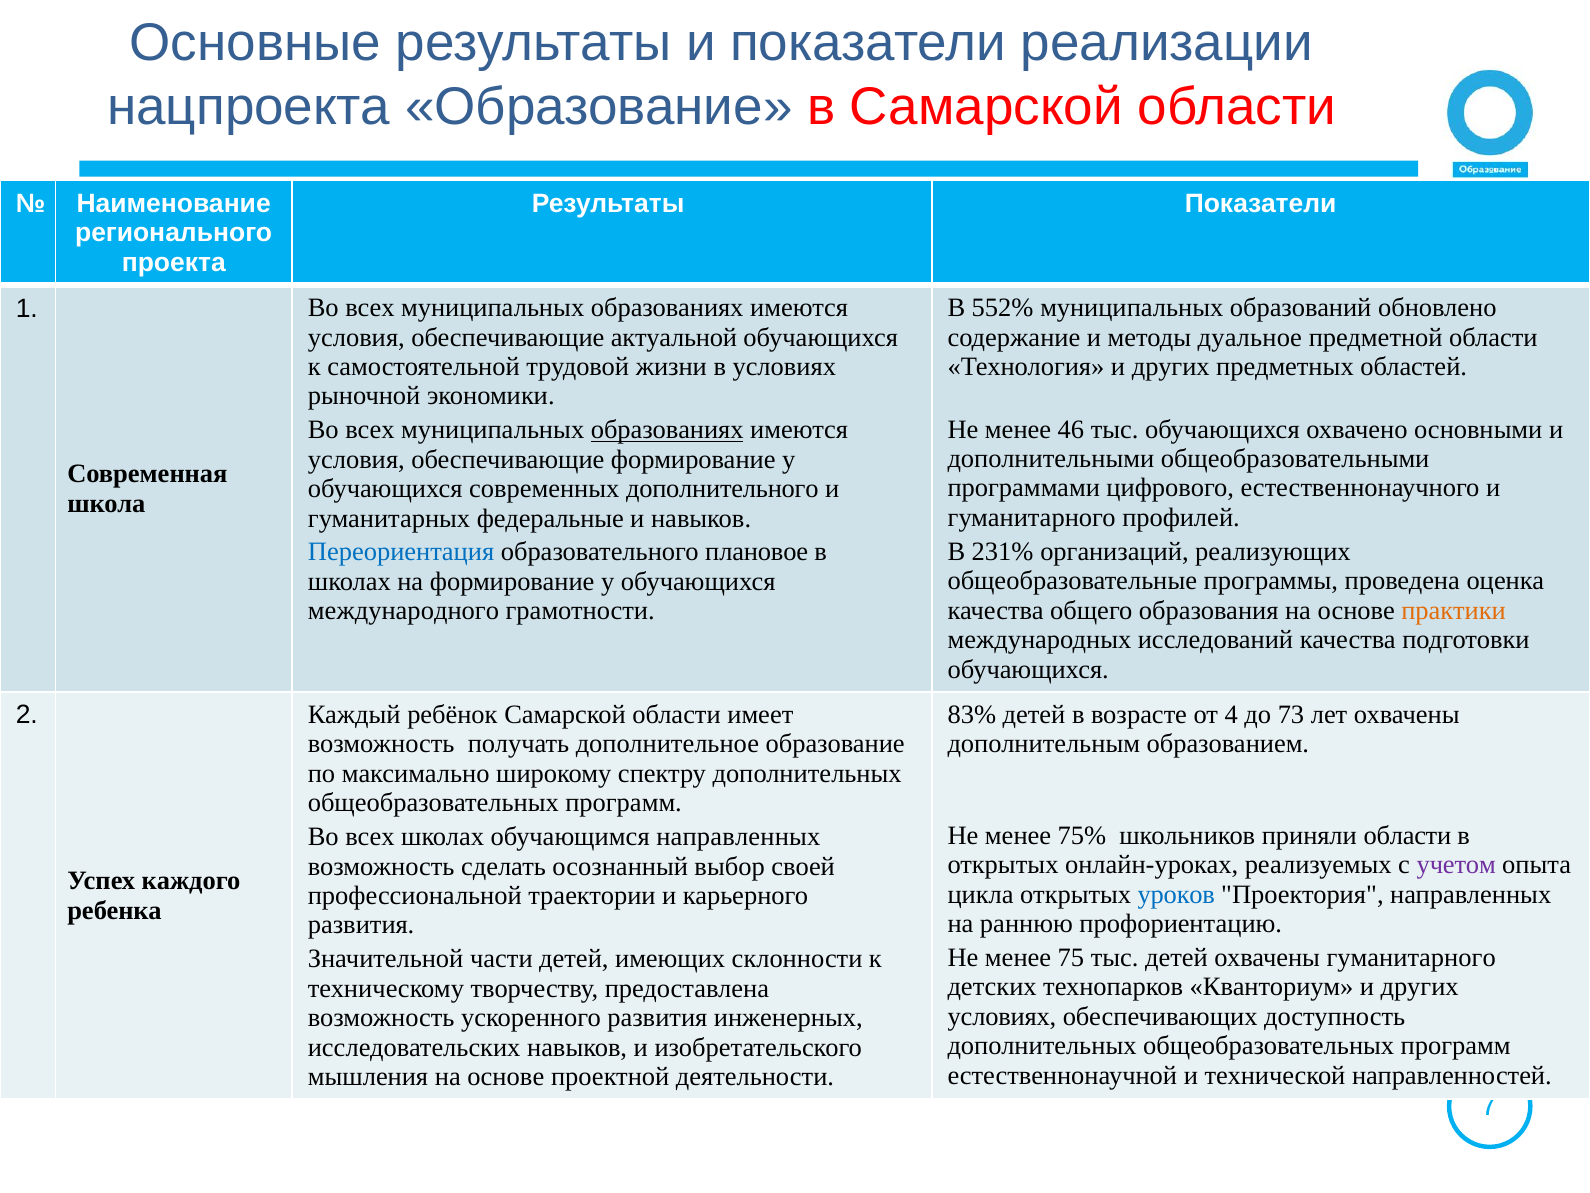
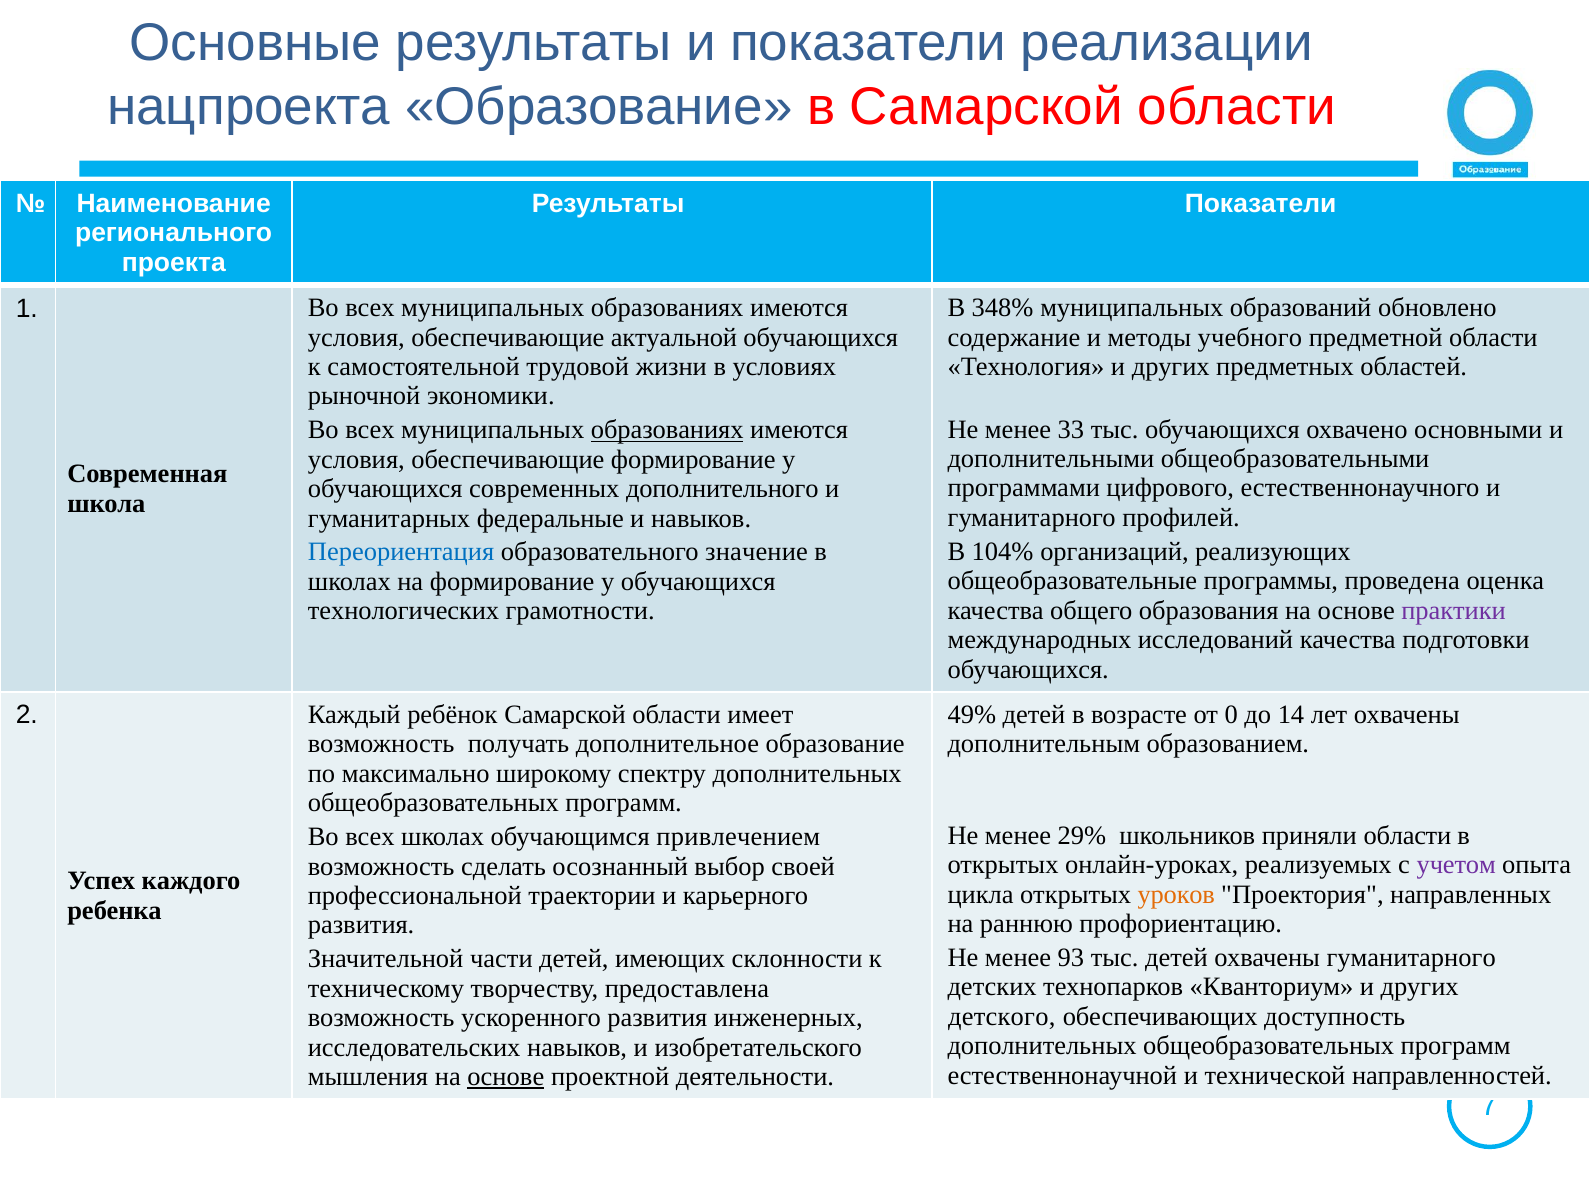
552%: 552% -> 348%
дуальное: дуальное -> учебного
46: 46 -> 33
231%: 231% -> 104%
плановое: плановое -> значение
практики colour: orange -> purple
международного: международного -> технологических
83%: 83% -> 49%
4: 4 -> 0
73: 73 -> 14
75%: 75% -> 29%
обучающимся направленных: направленных -> привлечением
уроков colour: blue -> orange
75: 75 -> 93
условиях at (1002, 1016): условиях -> детского
основе at (506, 1076) underline: none -> present
